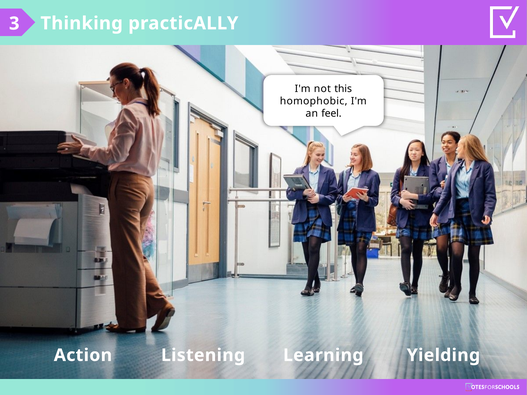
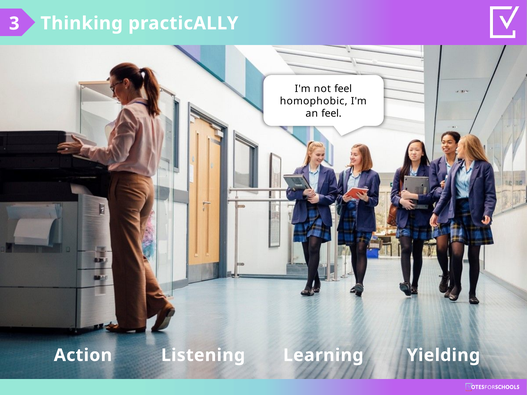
not this: this -> feel
